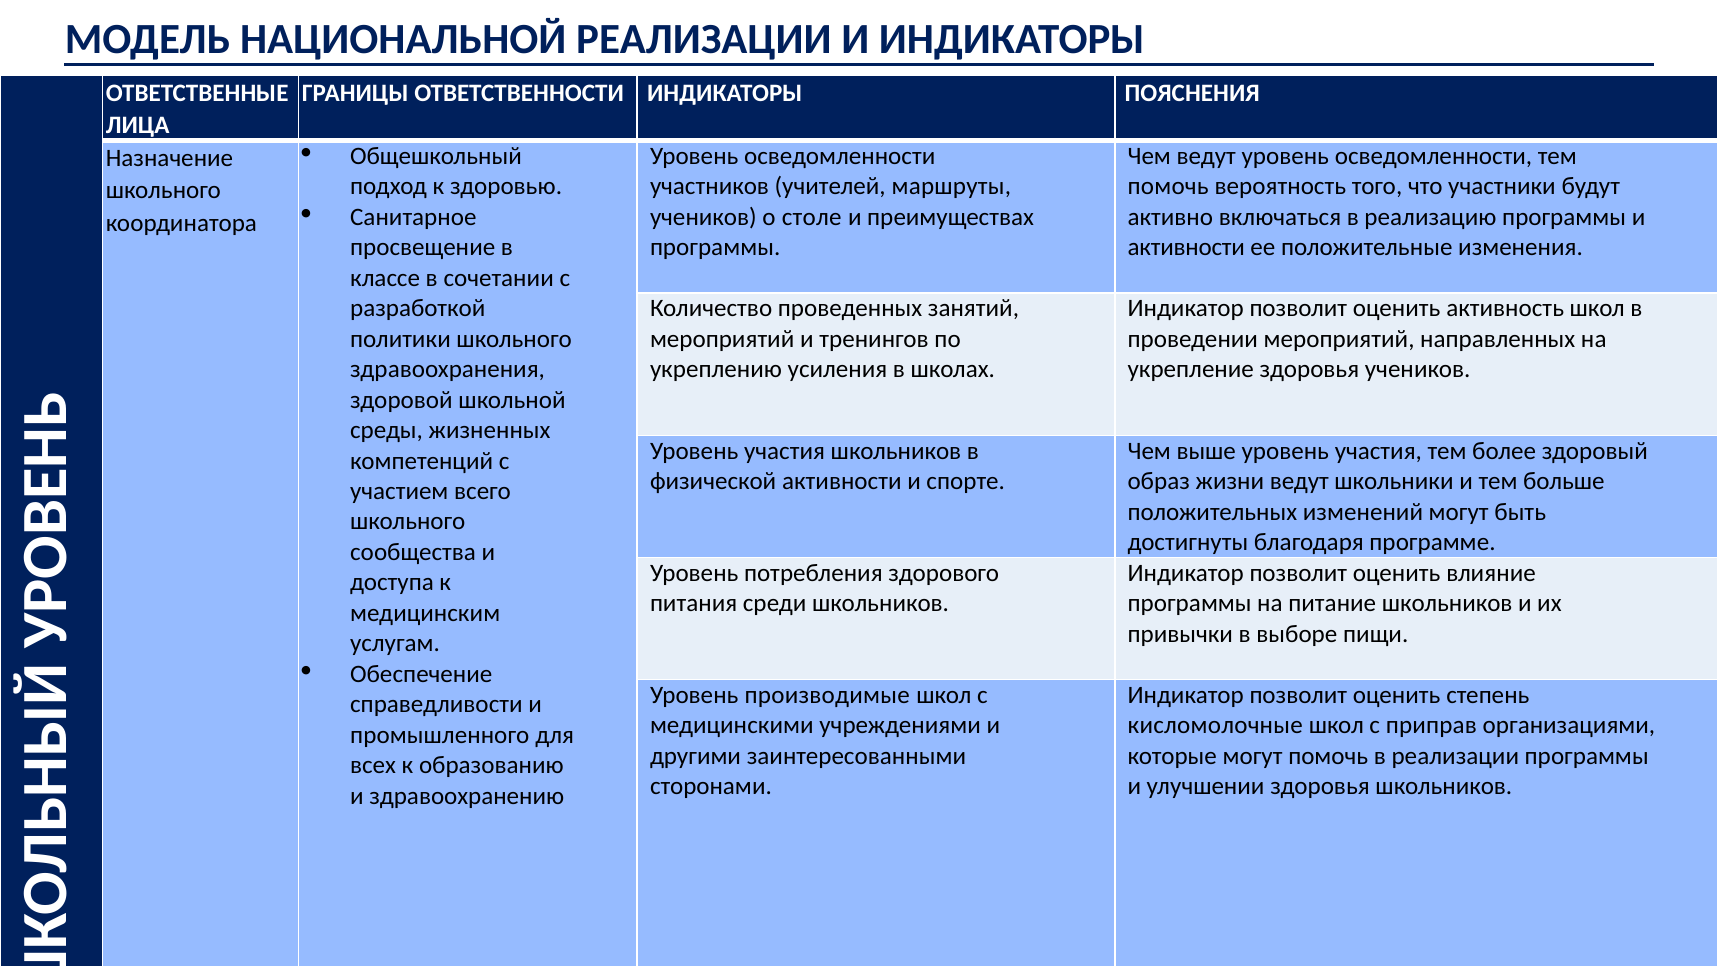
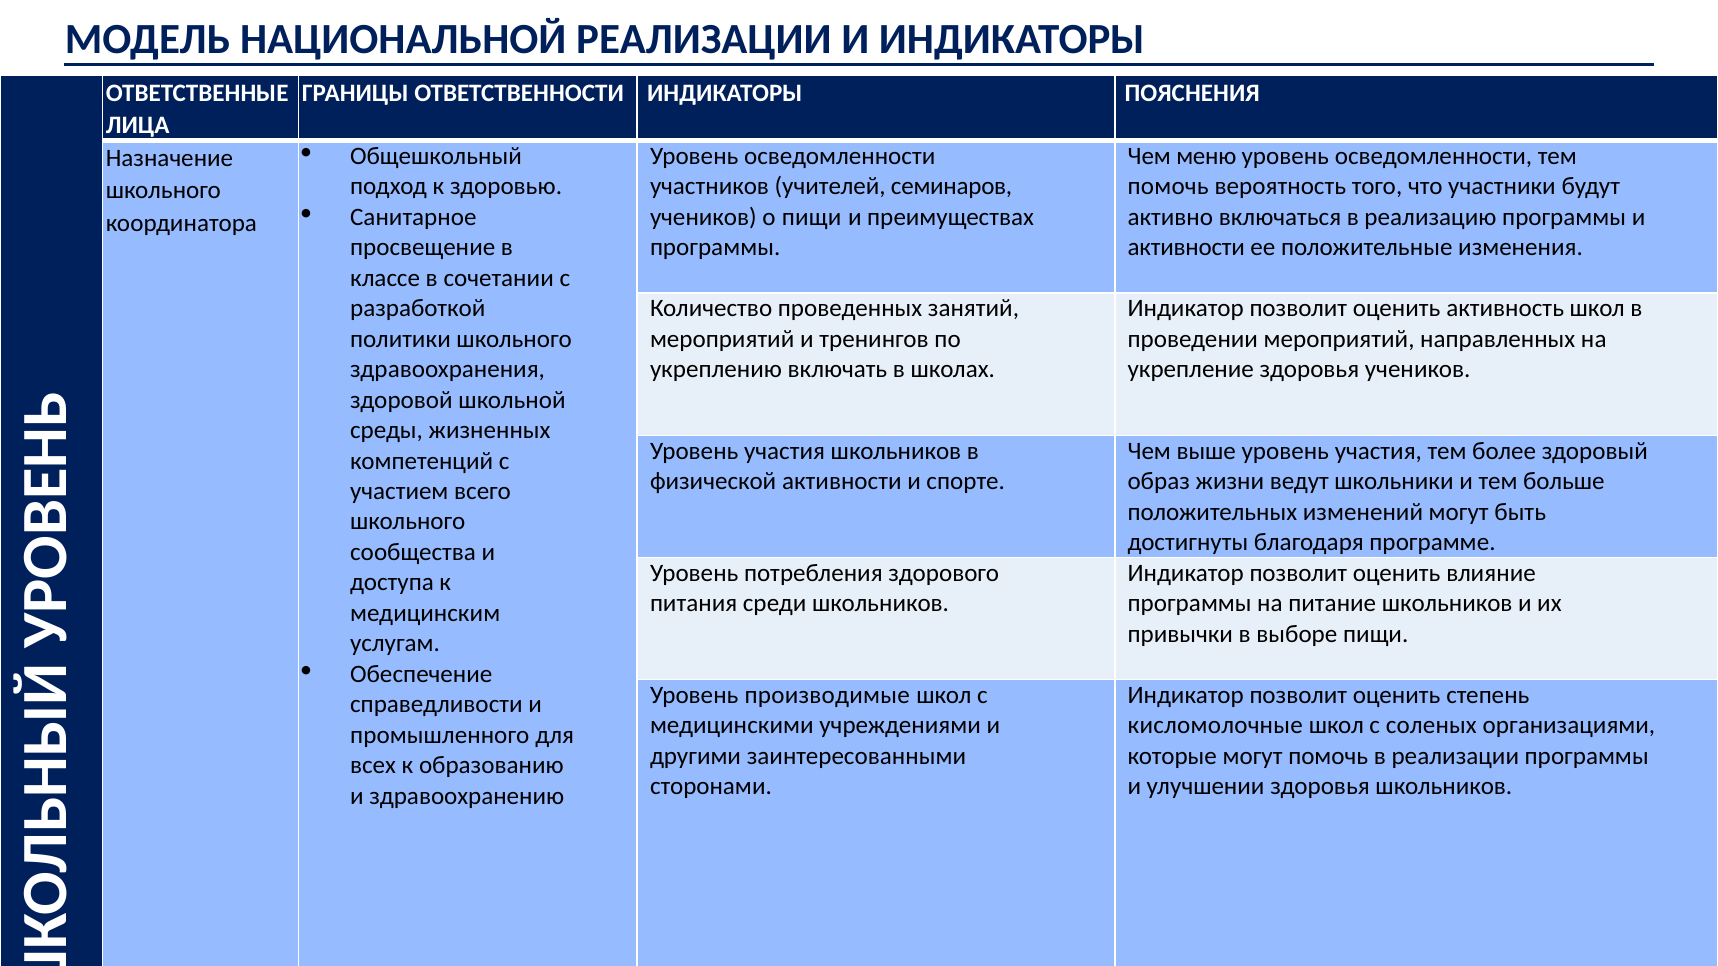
Чем ведут: ведут -> меню
маршруты: маршруты -> семинаров
о столе: столе -> пищи
усиления: усиления -> включать
приправ: приправ -> соленых
